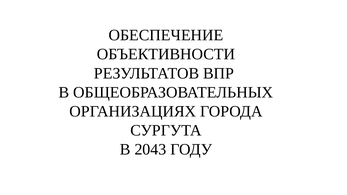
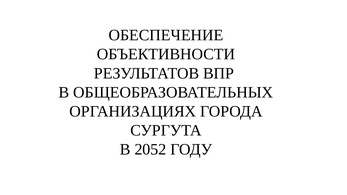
2043: 2043 -> 2052
